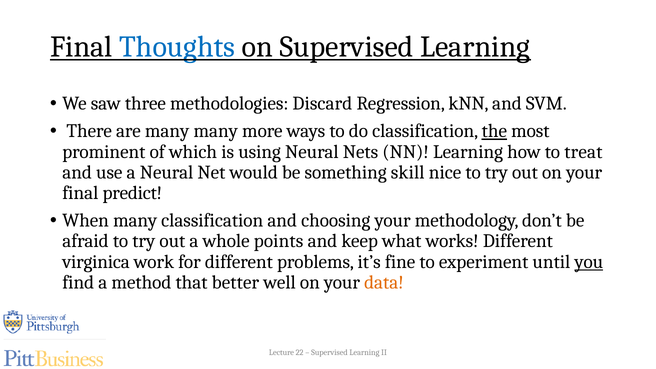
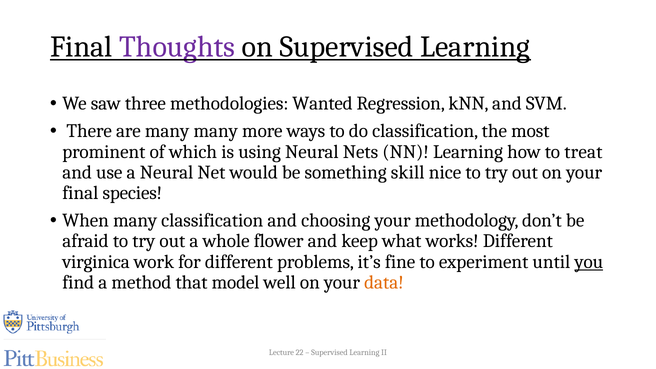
Thoughts colour: blue -> purple
Discard: Discard -> Wanted
the underline: present -> none
predict: predict -> species
points: points -> flower
better: better -> model
